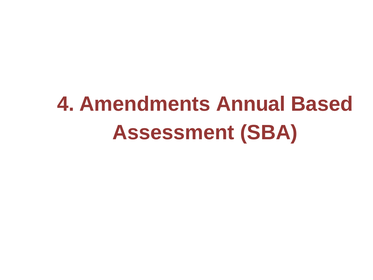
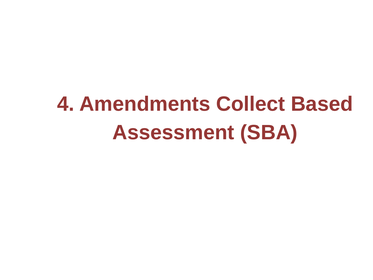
Annual: Annual -> Collect
